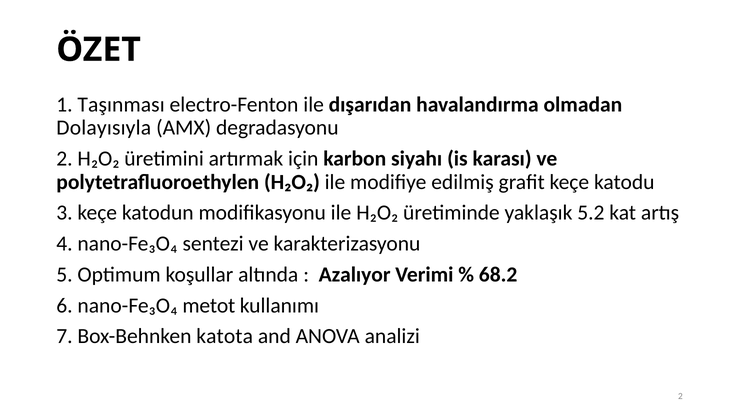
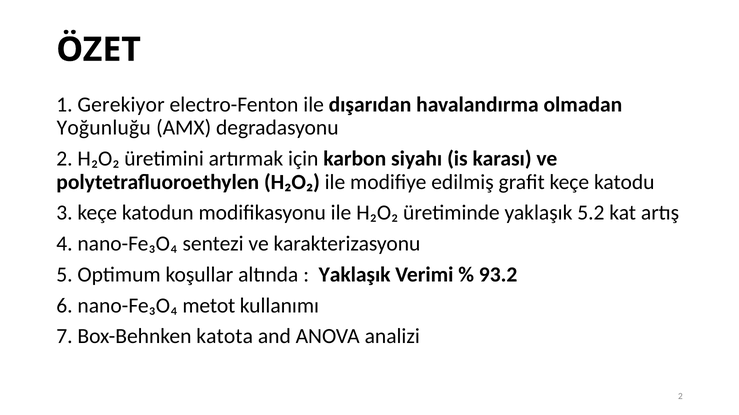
Taşınması: Taşınması -> Gerekiyor
Dolayısıyla: Dolayısıyla -> Yoğunluğu
Azalıyor at (355, 275): Azalıyor -> Yaklaşık
68.2: 68.2 -> 93.2
